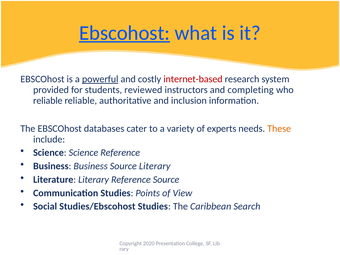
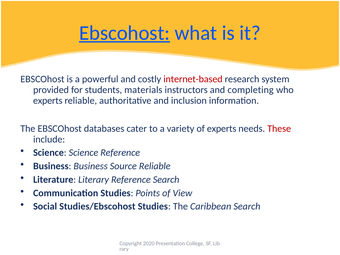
powerful underline: present -> none
reviewed: reviewed -> materials
reliable at (48, 101): reliable -> experts
These colour: orange -> red
Source Literary: Literary -> Reliable
Reference Source: Source -> Search
